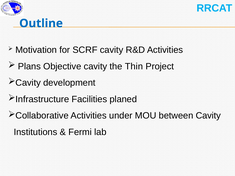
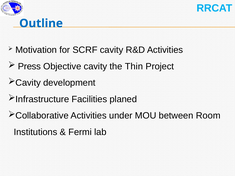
Plans: Plans -> Press
between Cavity: Cavity -> Room
